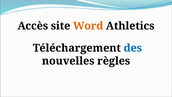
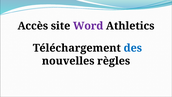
Word colour: orange -> purple
